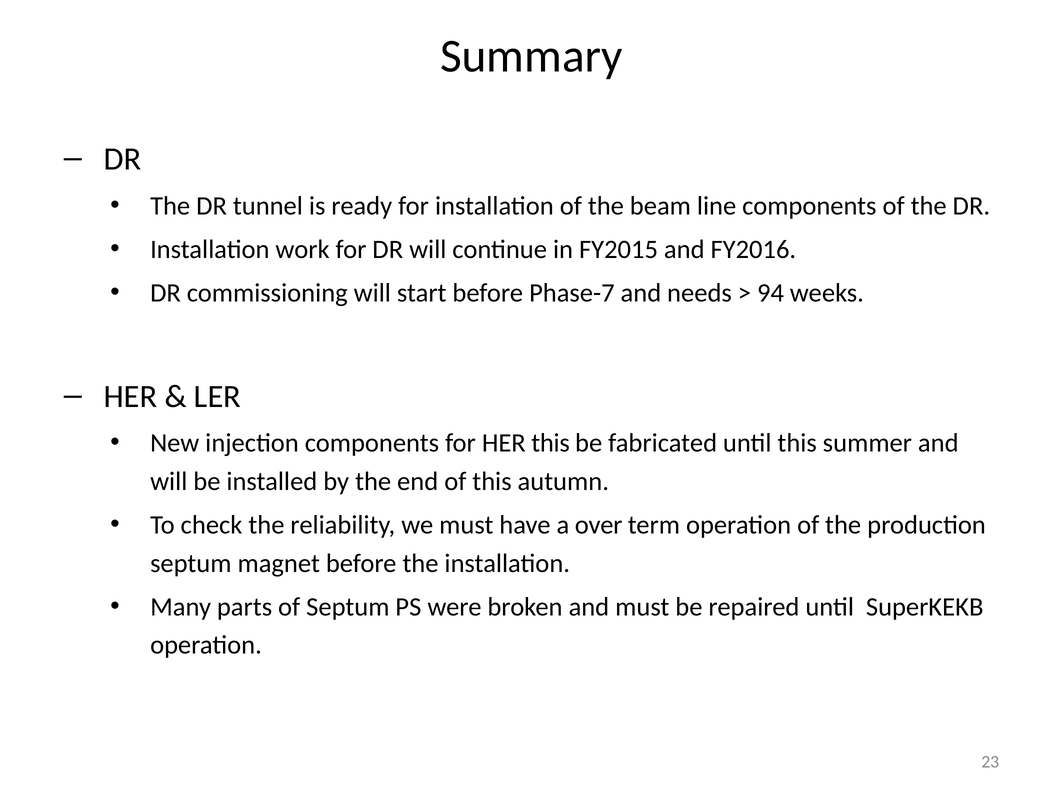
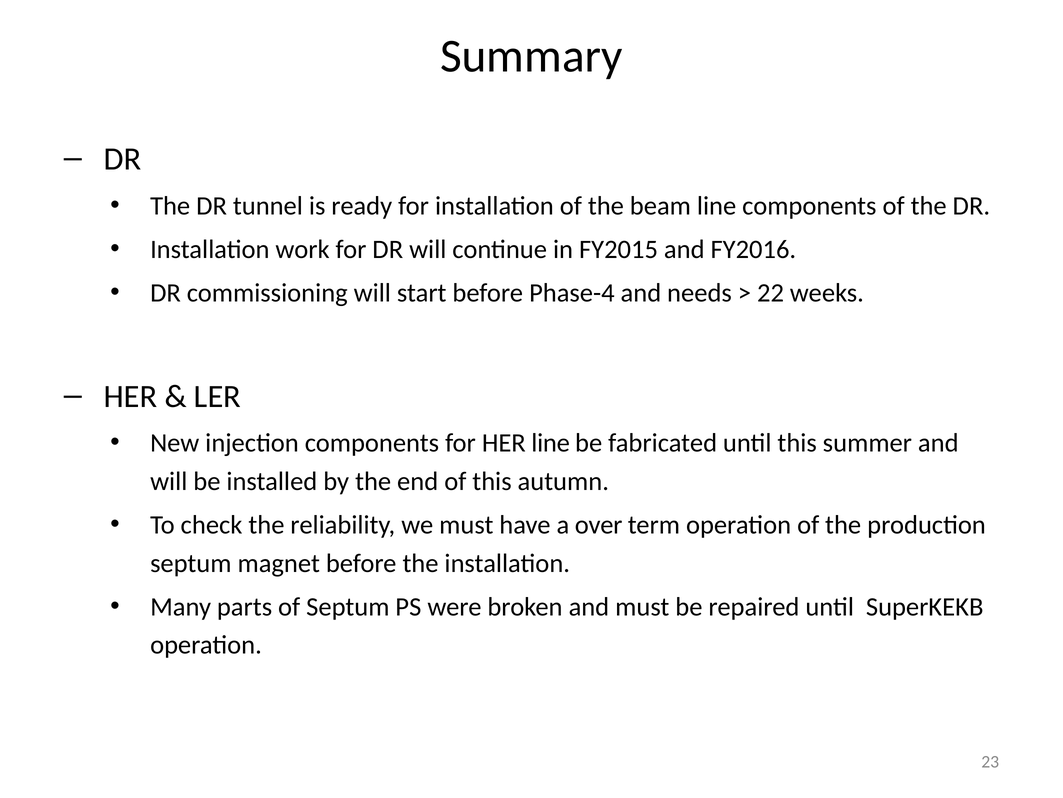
Phase-7: Phase-7 -> Phase-4
94: 94 -> 22
HER this: this -> line
